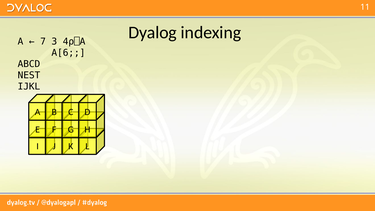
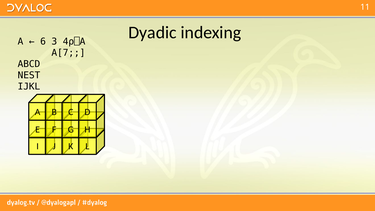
Dyalog: Dyalog -> Dyadic
7: 7 -> 6
A[6: A[6 -> A[7
